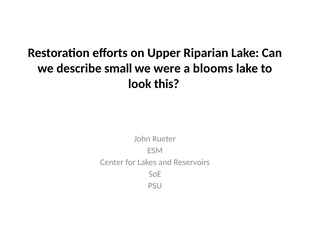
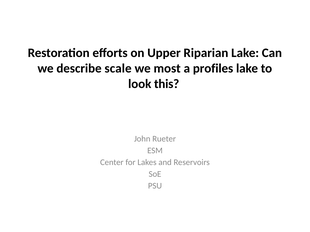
small: small -> scale
were: were -> most
blooms: blooms -> profiles
